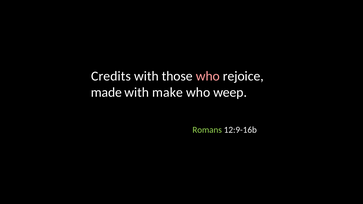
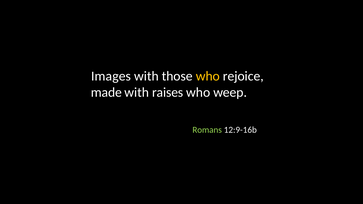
Credits: Credits -> Images
who at (208, 76) colour: pink -> yellow
make: make -> raises
